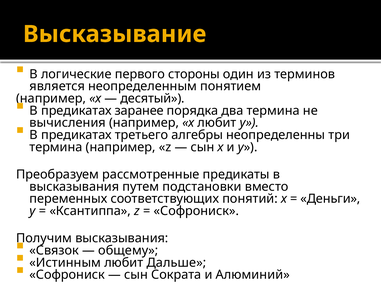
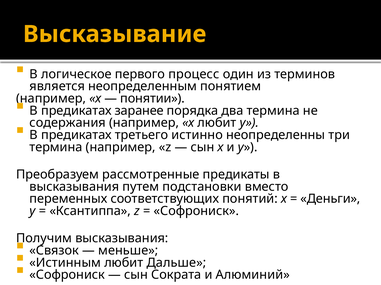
логические: логические -> логическое
стороны: стороны -> процесс
десятый: десятый -> понятии
вычисления: вычисления -> содержания
алгебры: алгебры -> истинно
общему: общему -> меньше
